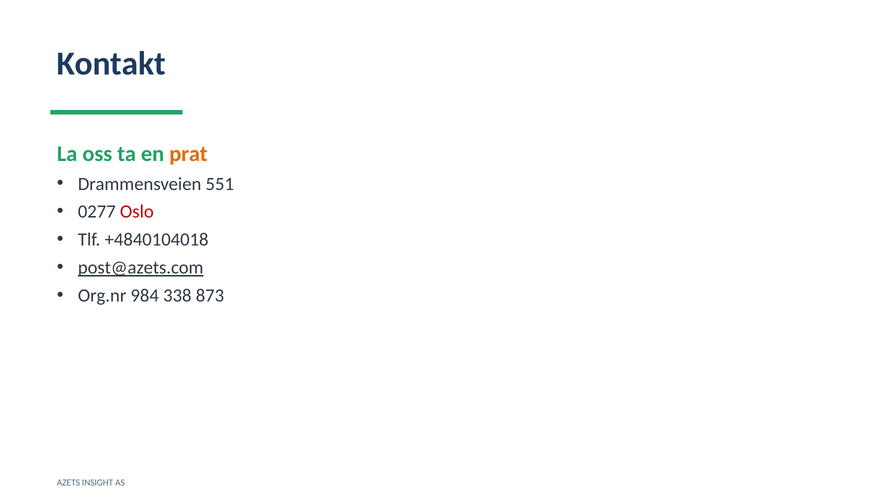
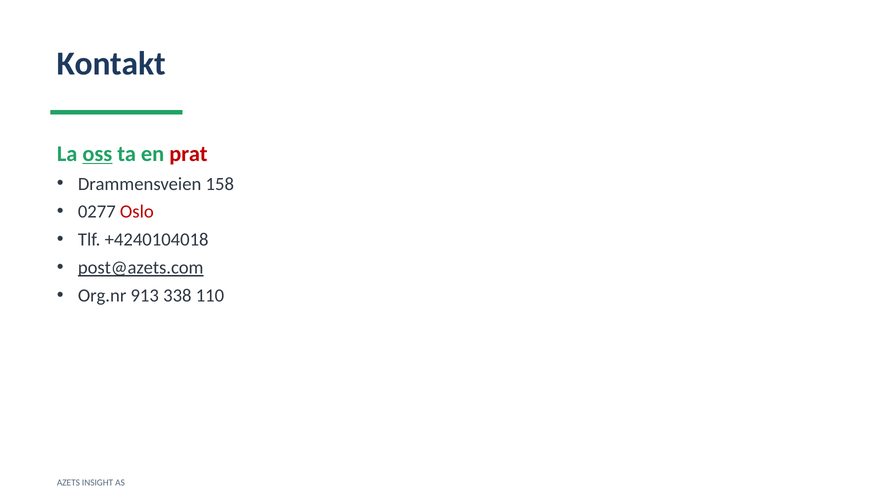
oss underline: none -> present
prat colour: orange -> red
551: 551 -> 158
+4840104018: +4840104018 -> +4240104018
984: 984 -> 913
873: 873 -> 110
